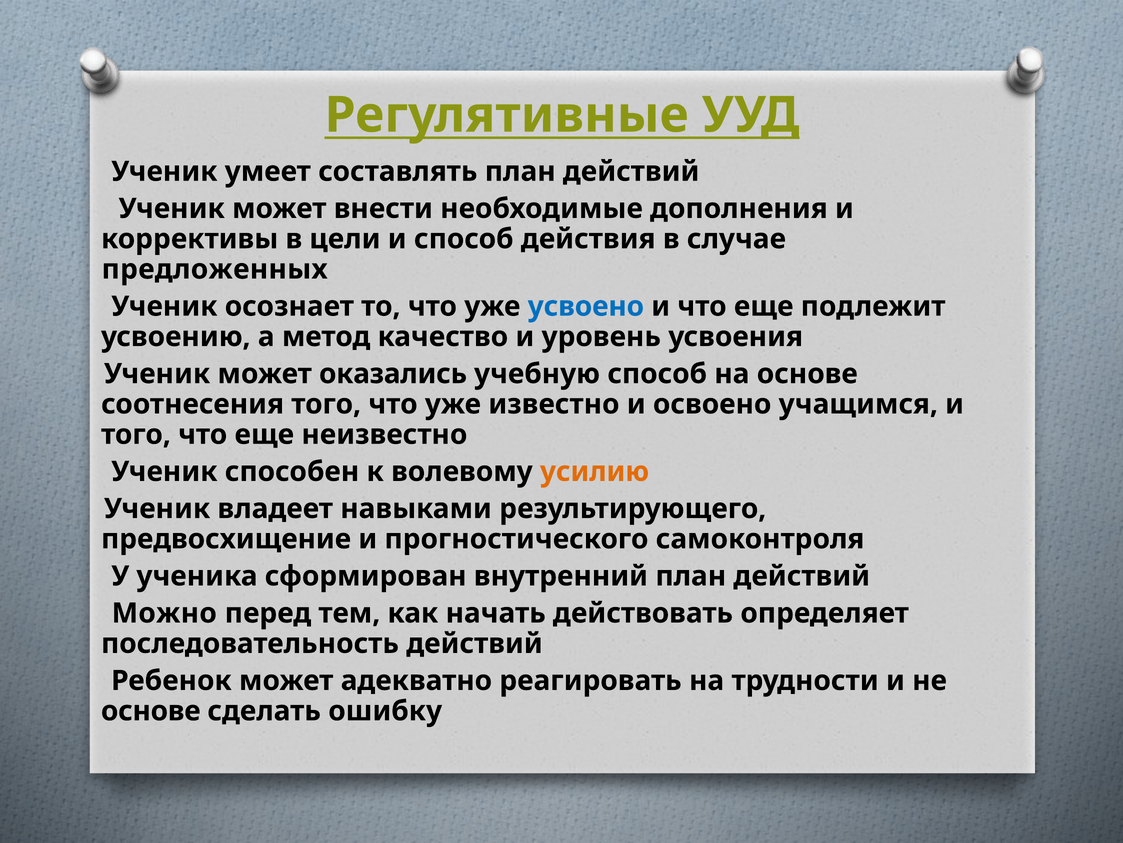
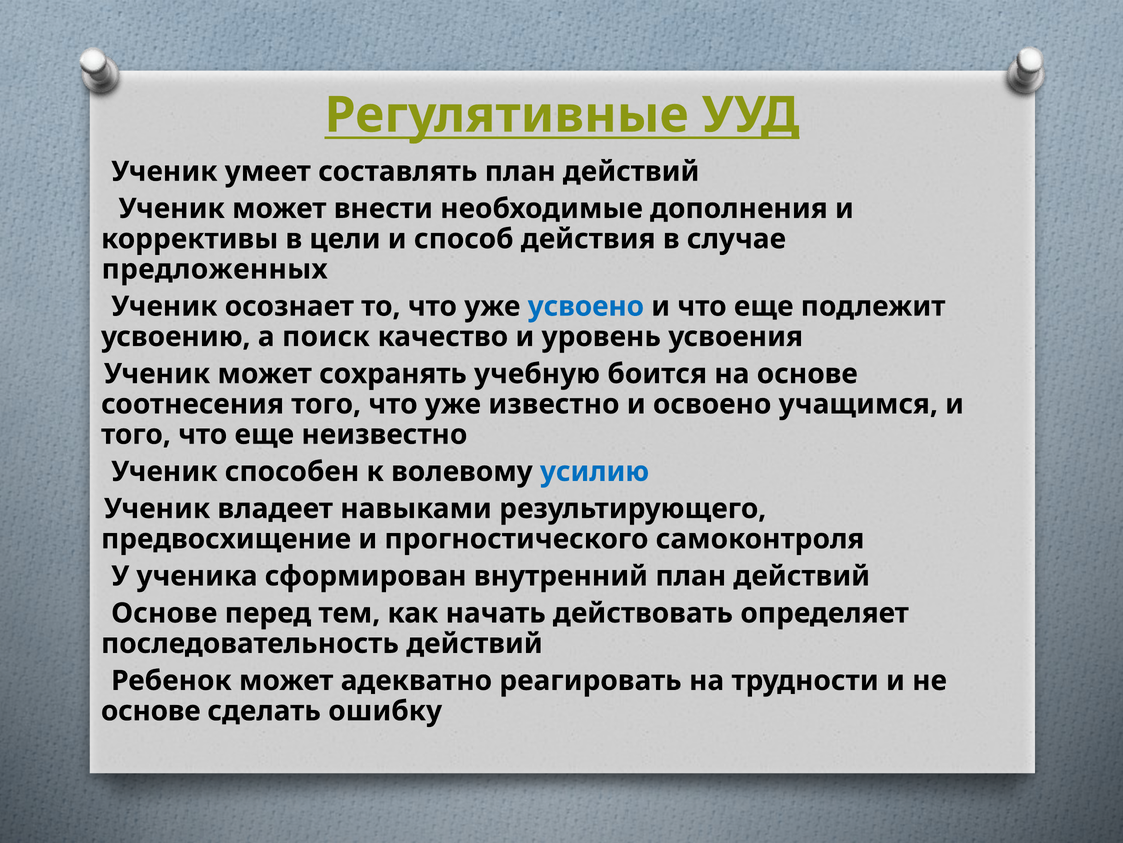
метод: метод -> поиск
оказались: оказались -> сохранять
учебную способ: способ -> боится
усилию colour: orange -> blue
Можно at (164, 613): Можно -> Основе
